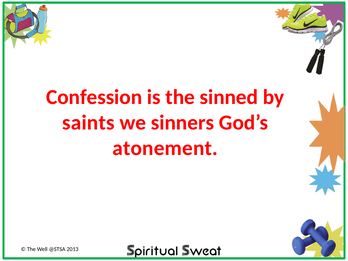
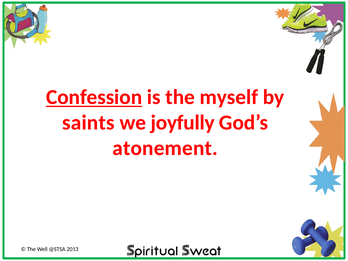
Confession underline: none -> present
sinned: sinned -> myself
sinners: sinners -> joyfully
